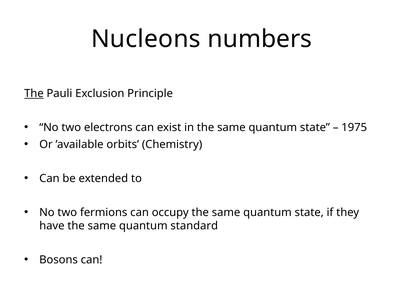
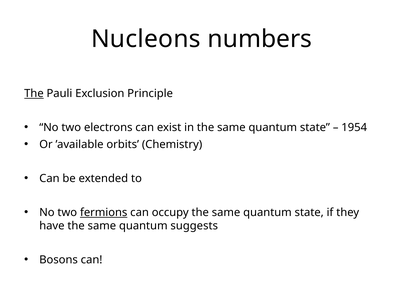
1975: 1975 -> 1954
fermions underline: none -> present
standard: standard -> suggests
